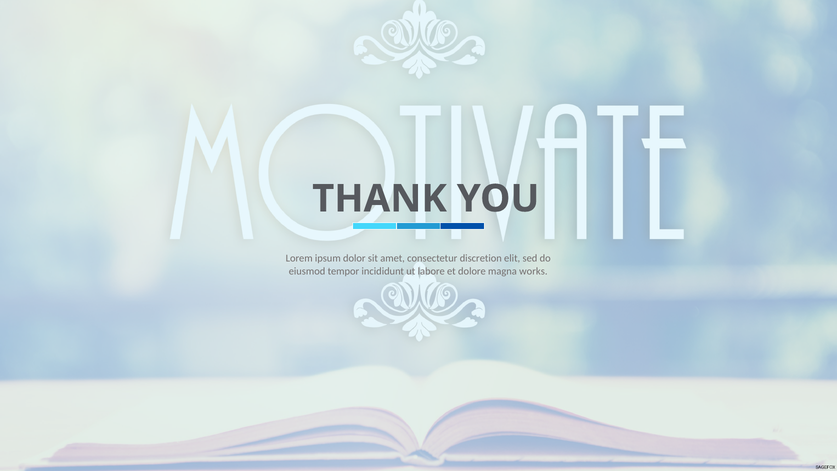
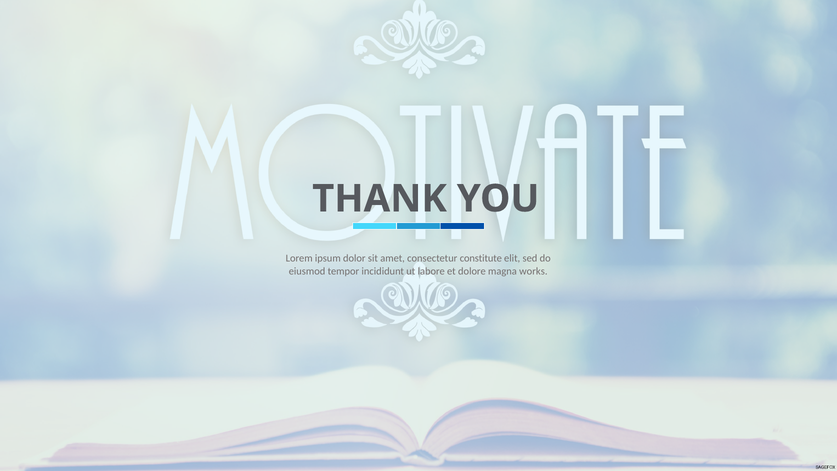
discretion: discretion -> constitute
